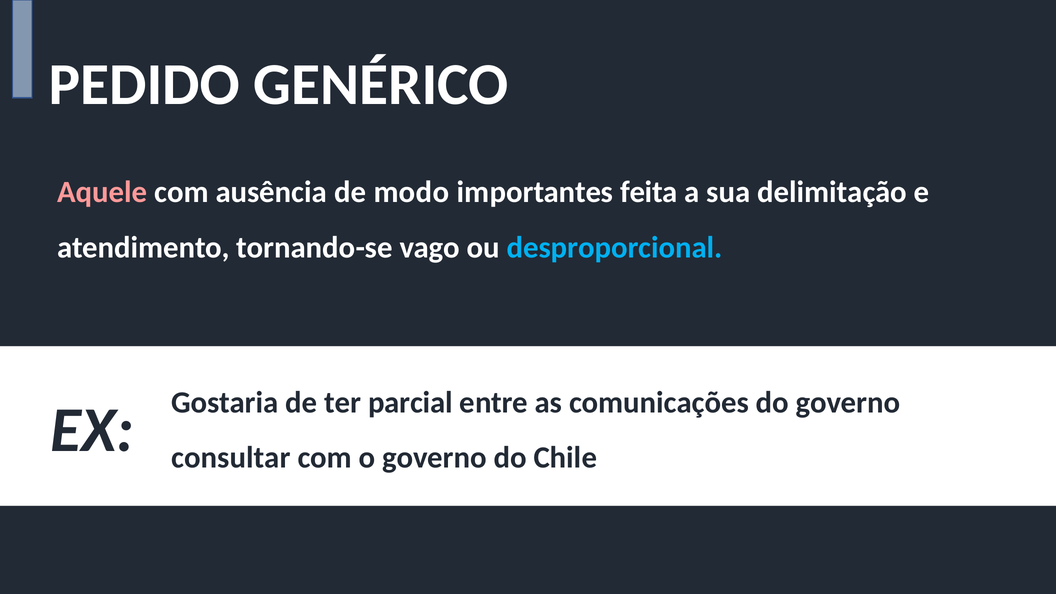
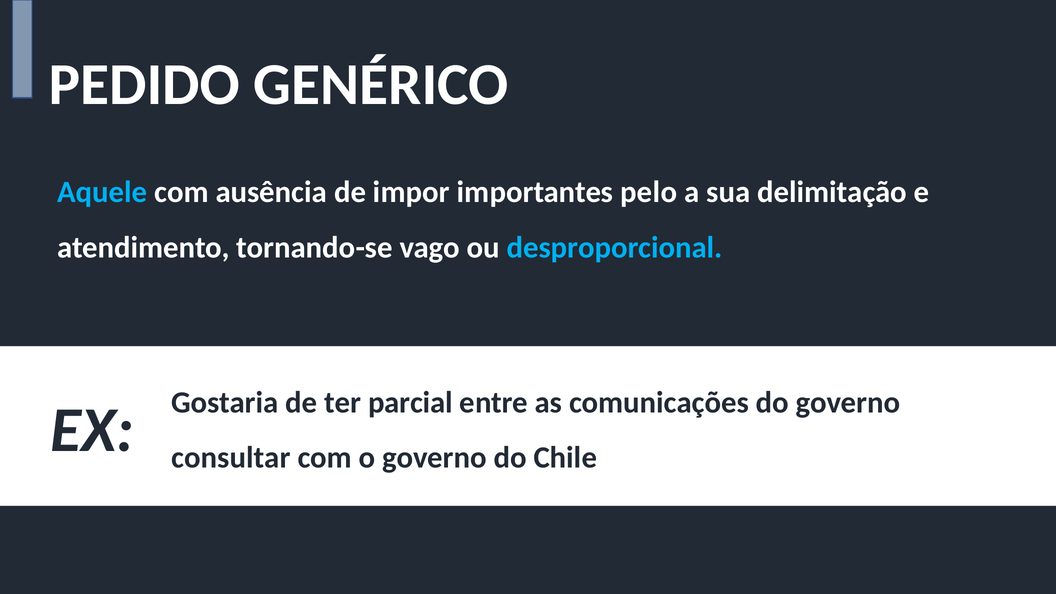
Aquele colour: pink -> light blue
modo: modo -> impor
feita: feita -> pelo
